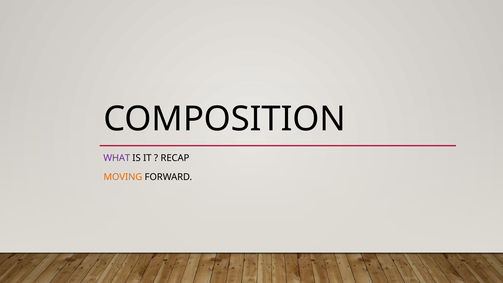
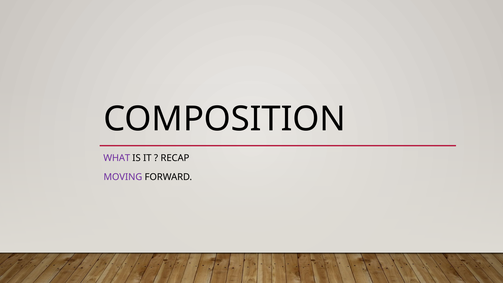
MOVING colour: orange -> purple
